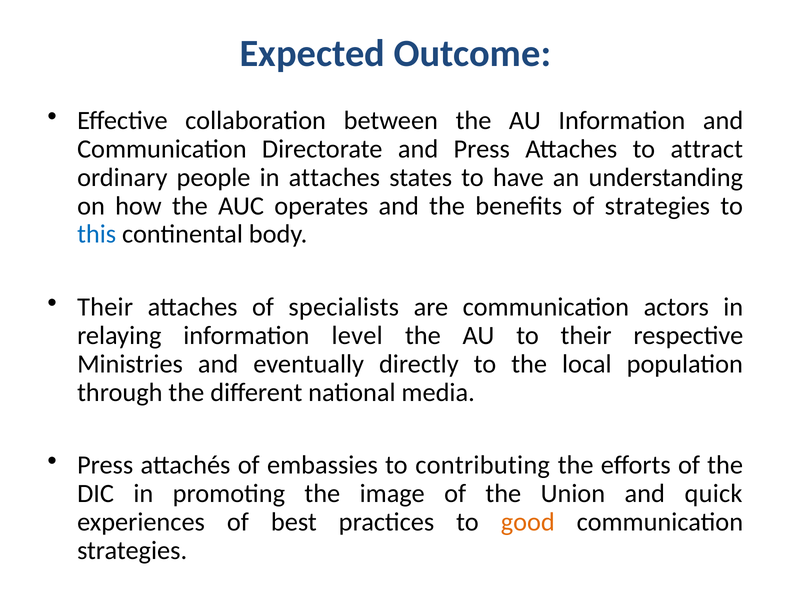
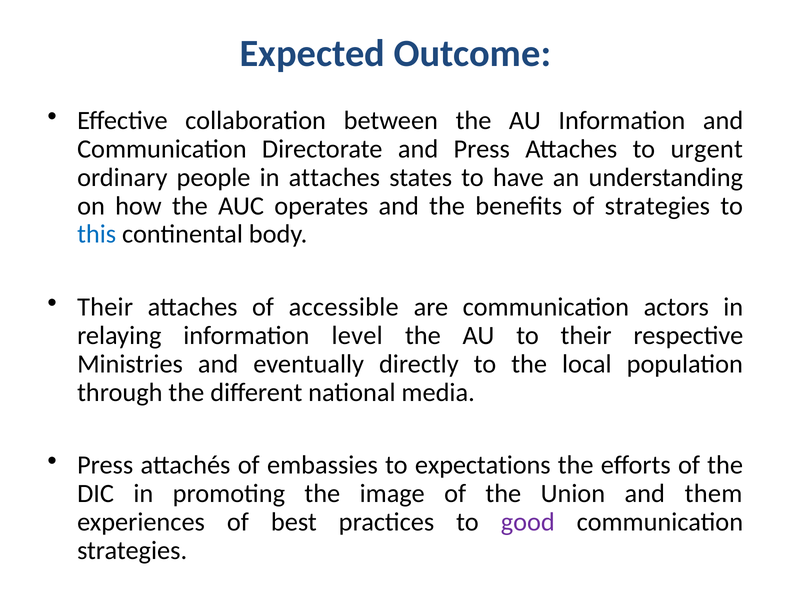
attract: attract -> urgent
specialists: specialists -> accessible
contributing: contributing -> expectations
quick: quick -> them
good colour: orange -> purple
